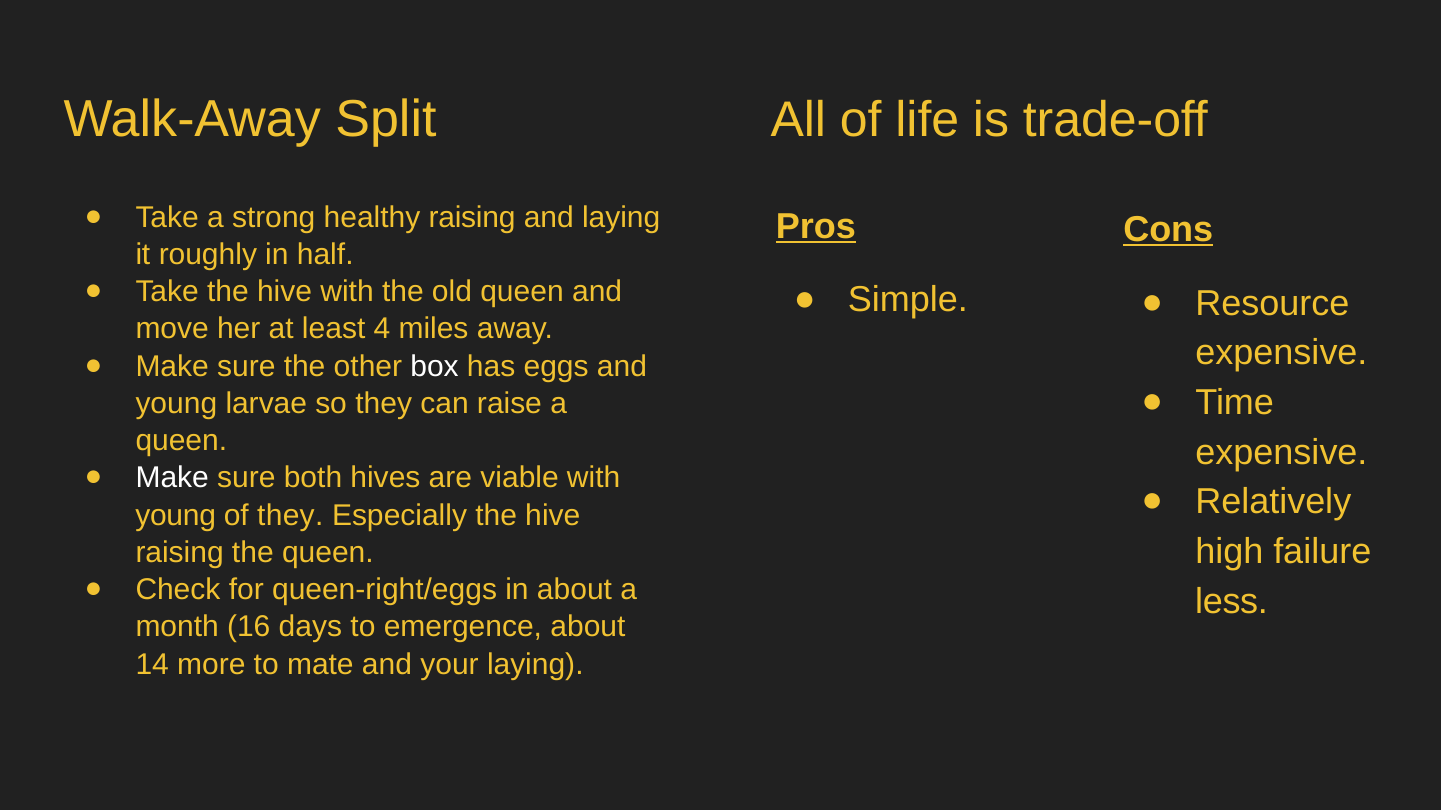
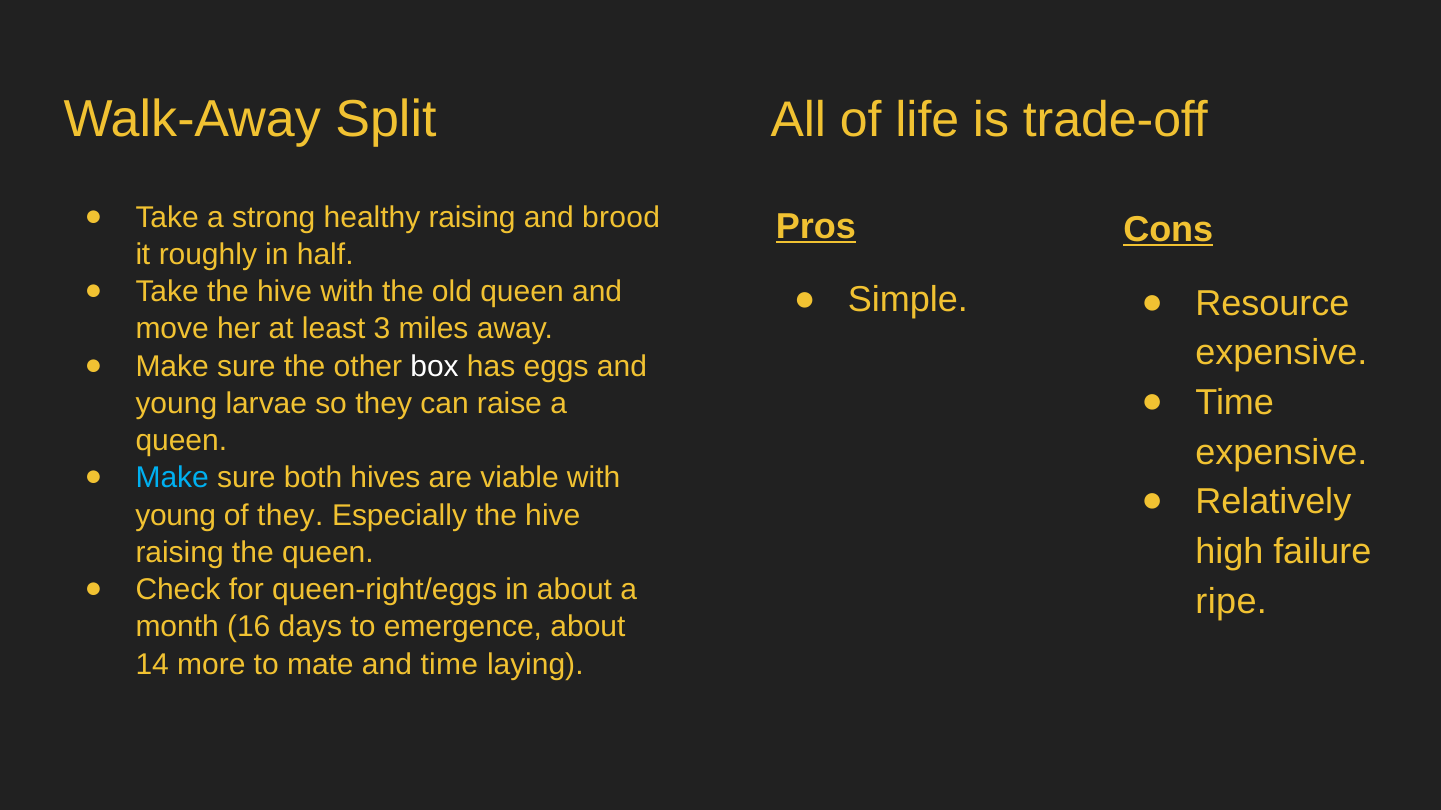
and laying: laying -> brood
4: 4 -> 3
Make at (172, 478) colour: white -> light blue
less: less -> ripe
and your: your -> time
